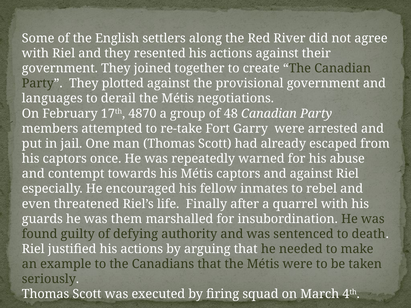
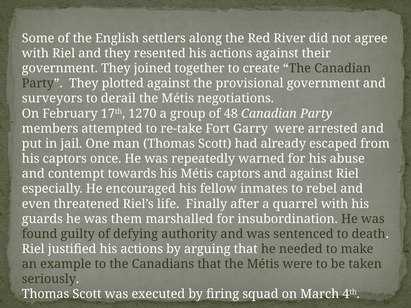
languages: languages -> surveyors
4870: 4870 -> 1270
